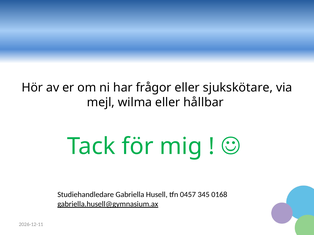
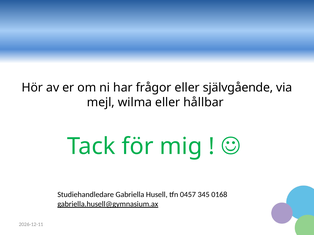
sjukskötare: sjukskötare -> självgående
